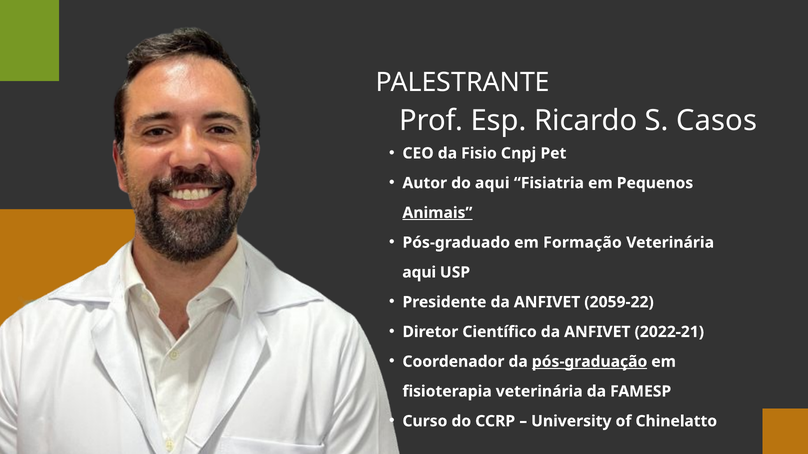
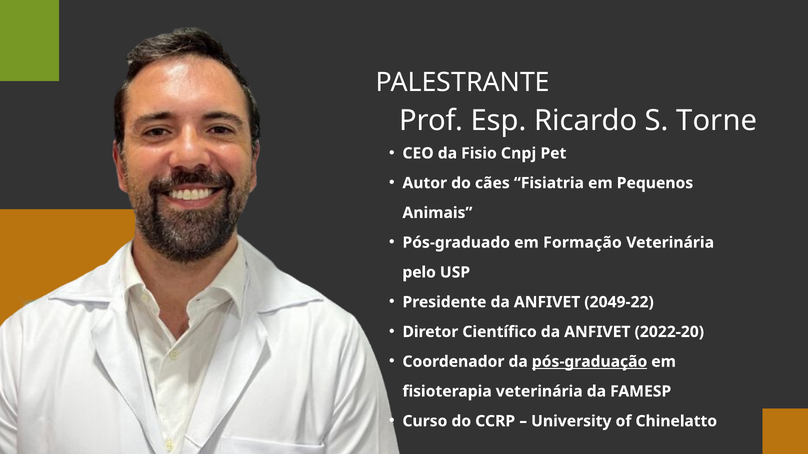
Casos: Casos -> Torne
do aqui: aqui -> cães
Animais underline: present -> none
aqui at (419, 273): aqui -> pelo
2059-22: 2059-22 -> 2049-22
2022-21: 2022-21 -> 2022-20
